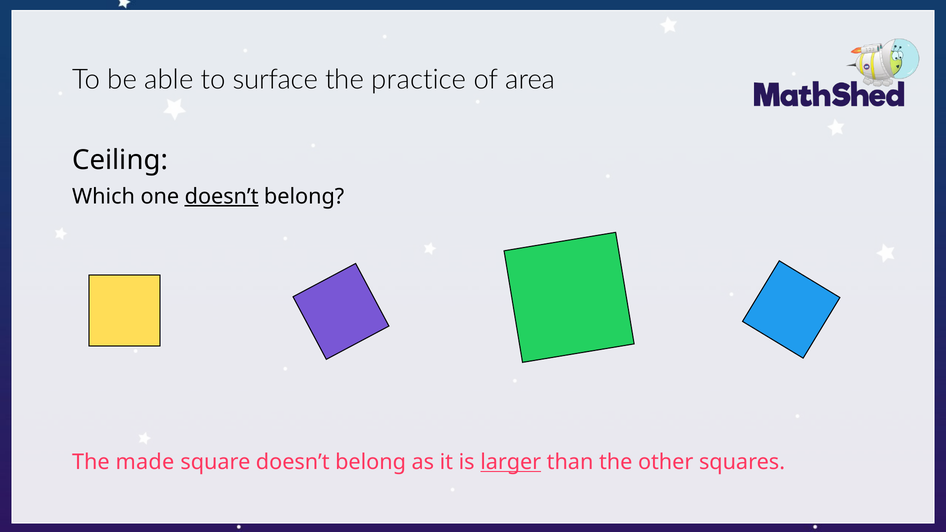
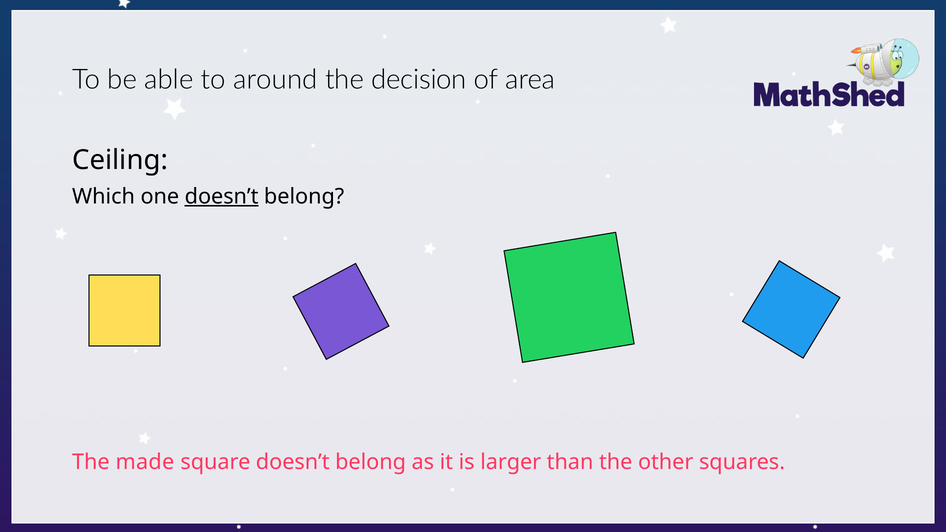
surface: surface -> around
practice: practice -> decision
larger underline: present -> none
